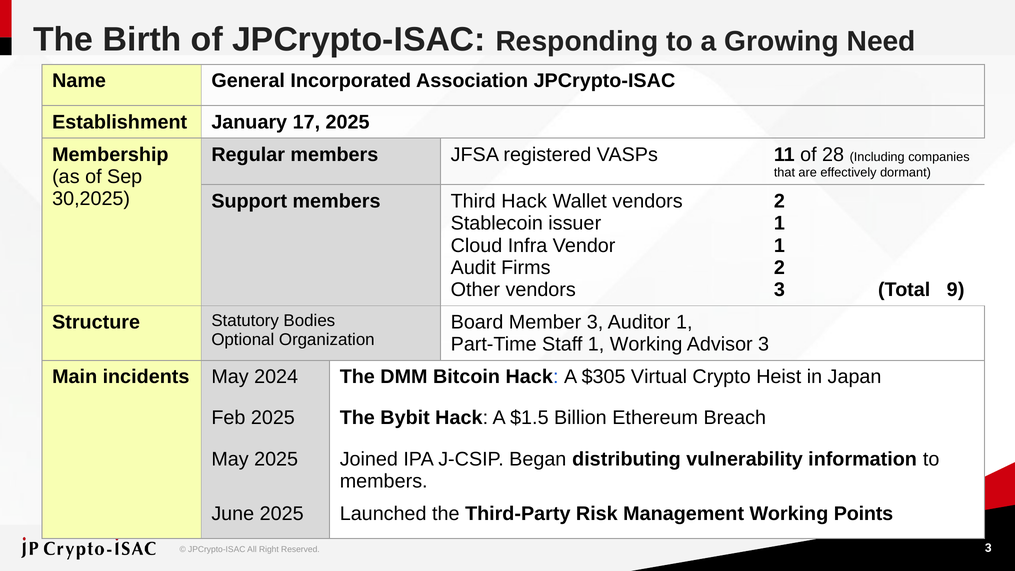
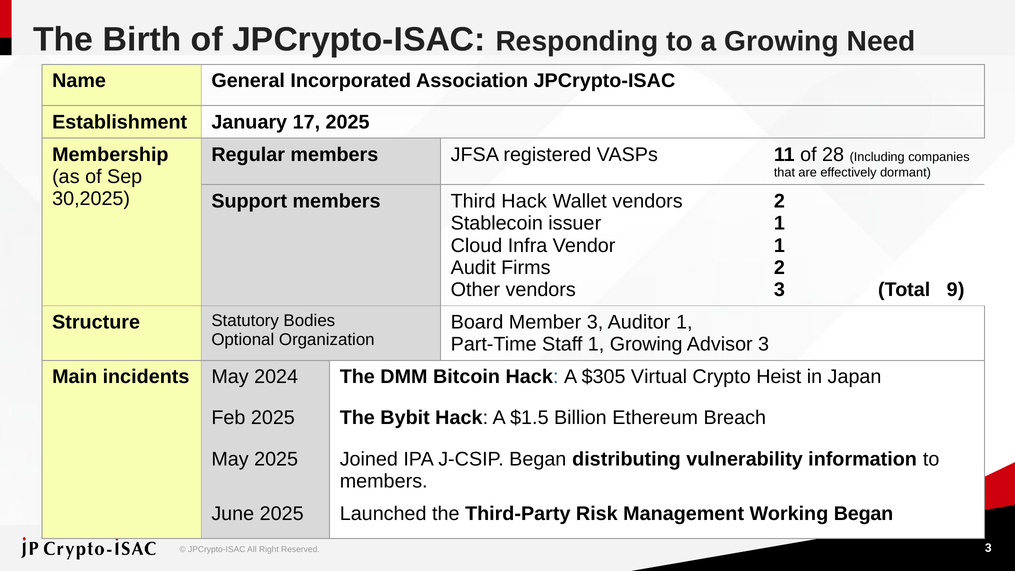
1 Working: Working -> Growing
Working Points: Points -> Began
